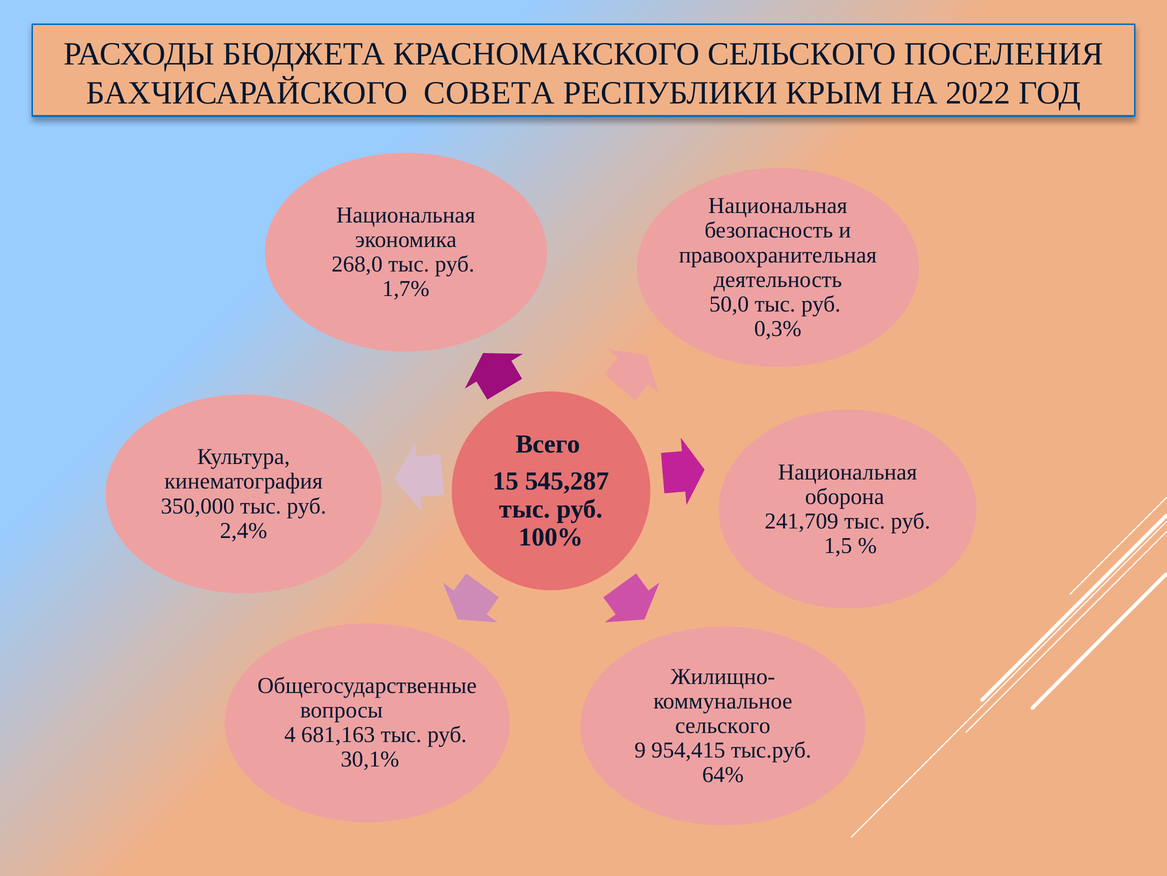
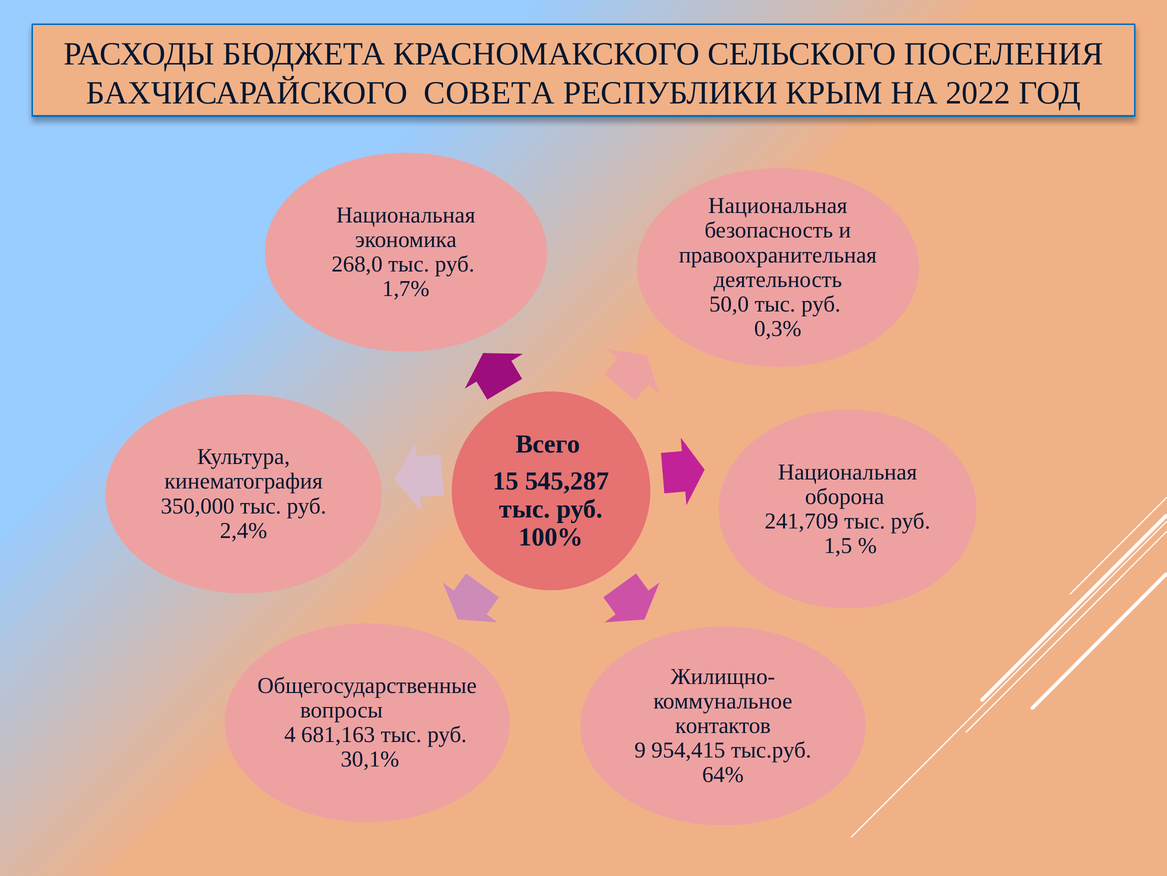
сельского at (723, 725): сельского -> контактов
